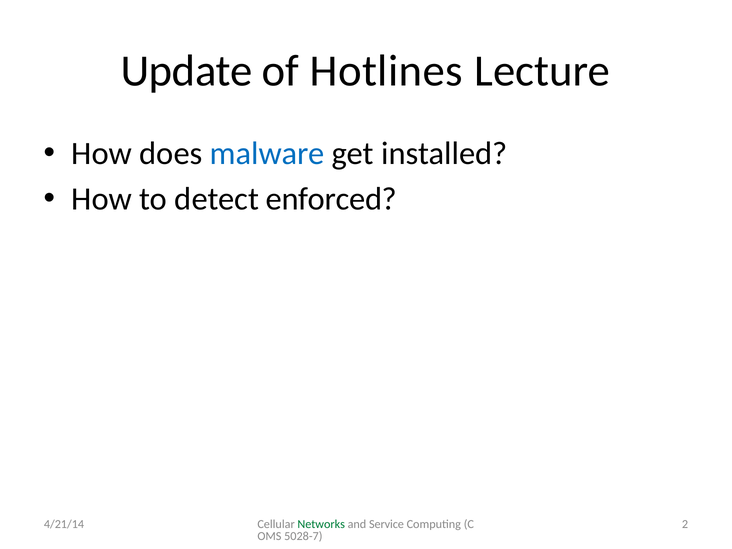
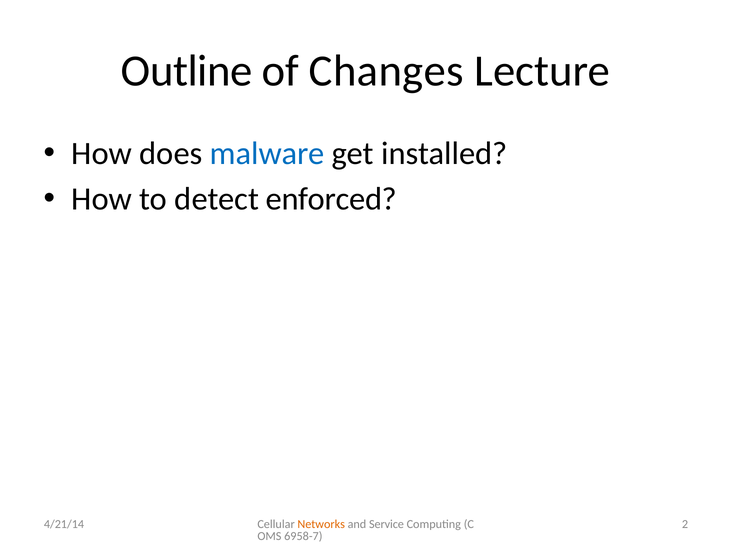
Update: Update -> Outline
Hotlines: Hotlines -> Changes
Networks colour: green -> orange
5028-7: 5028-7 -> 6958-7
